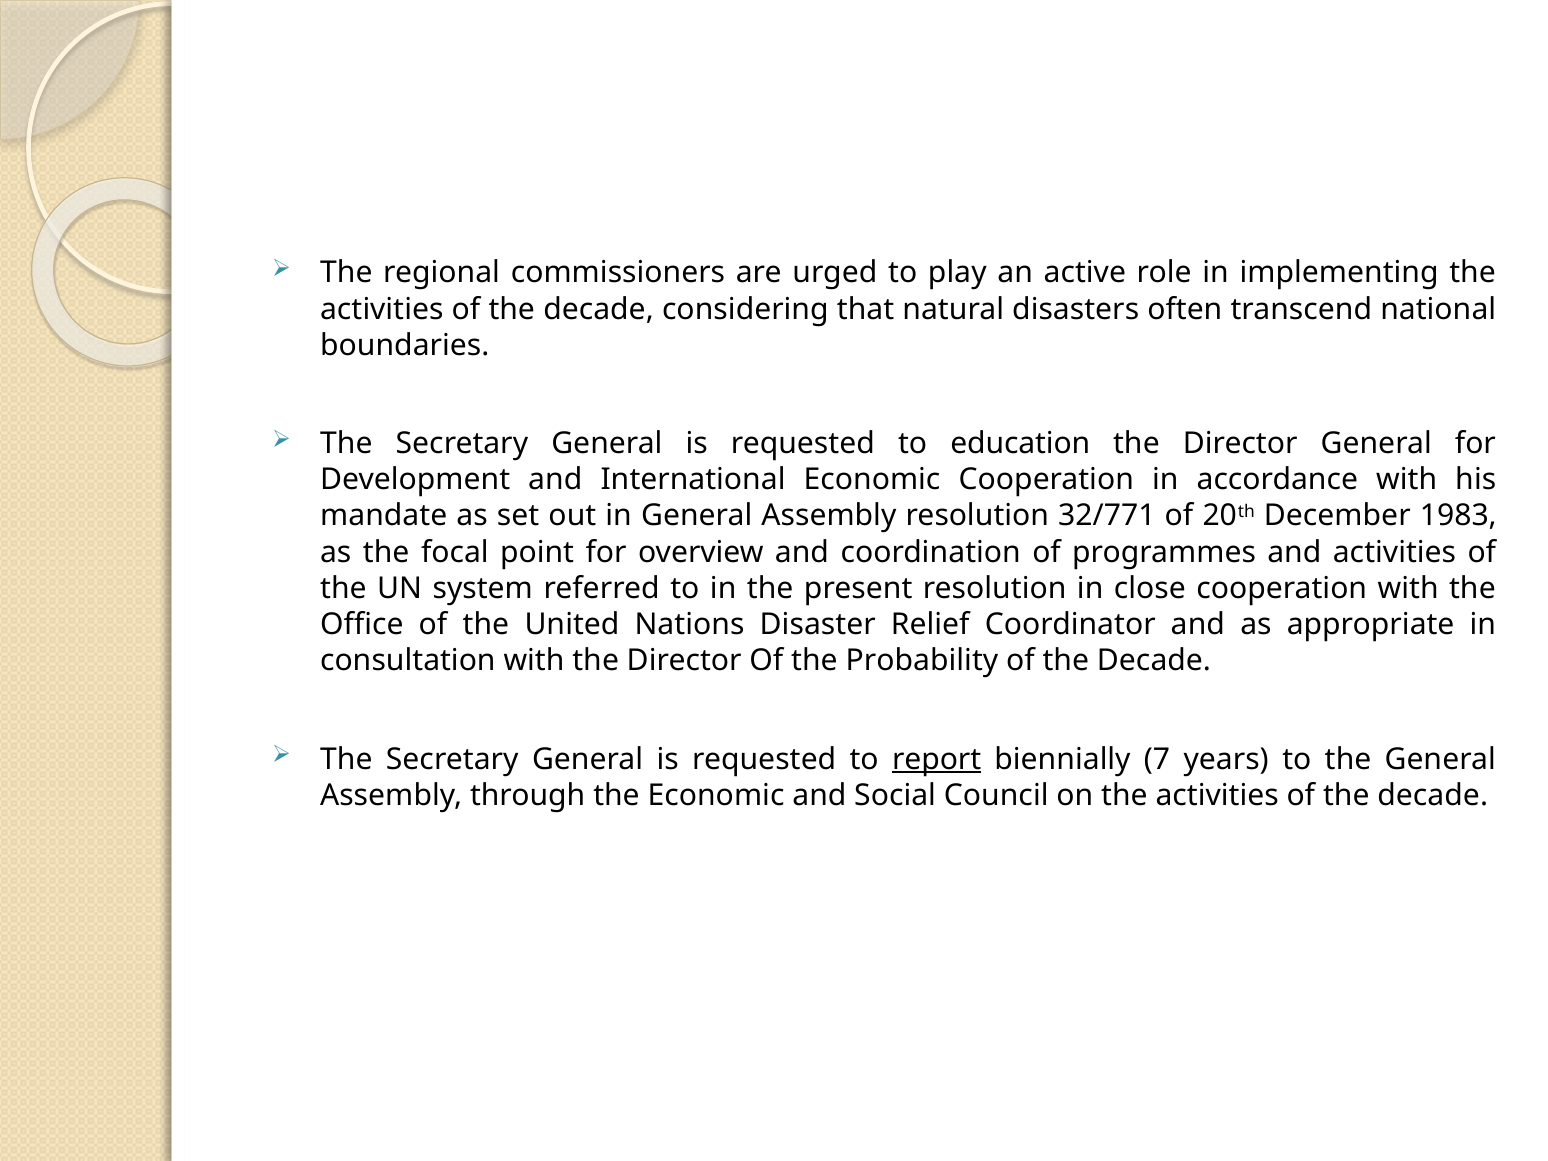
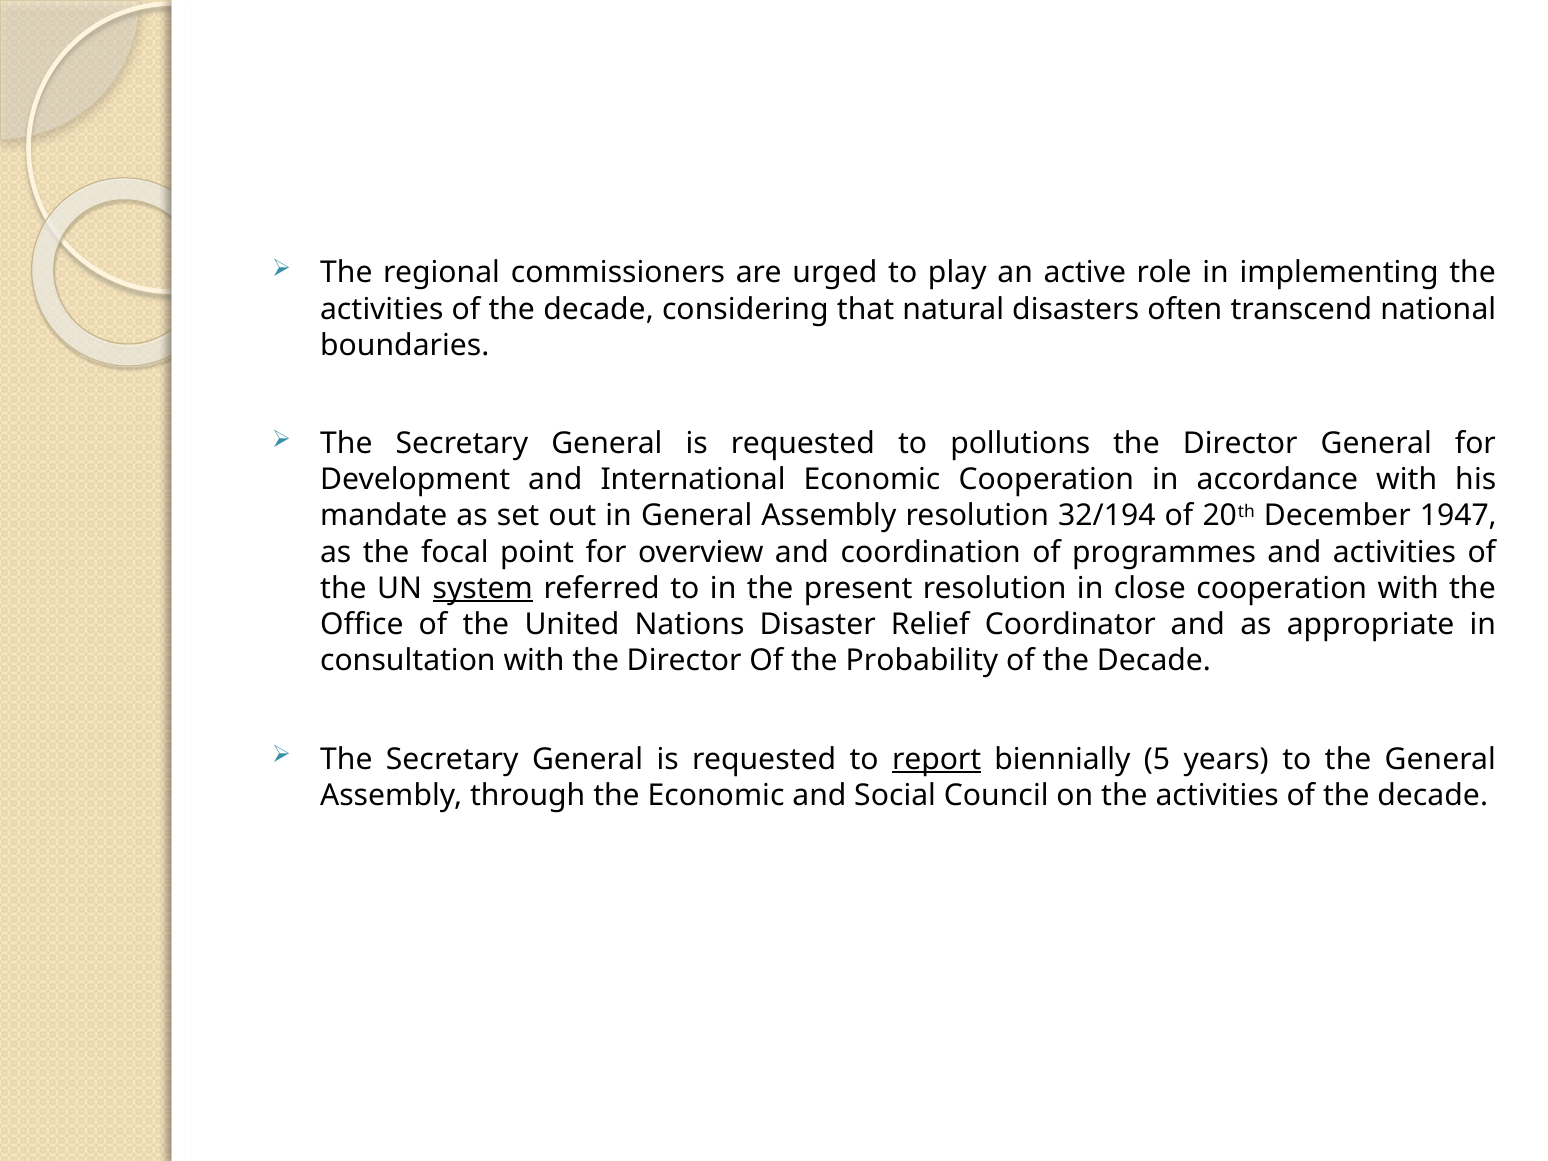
education: education -> pollutions
32/771: 32/771 -> 32/194
1983: 1983 -> 1947
system underline: none -> present
7: 7 -> 5
